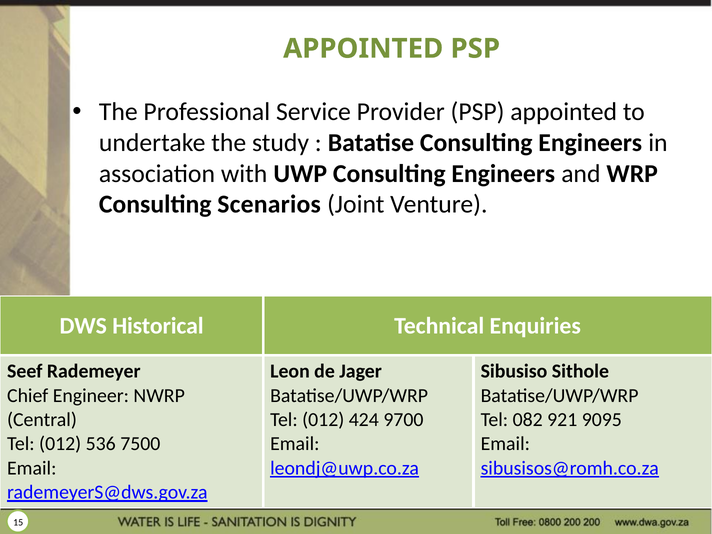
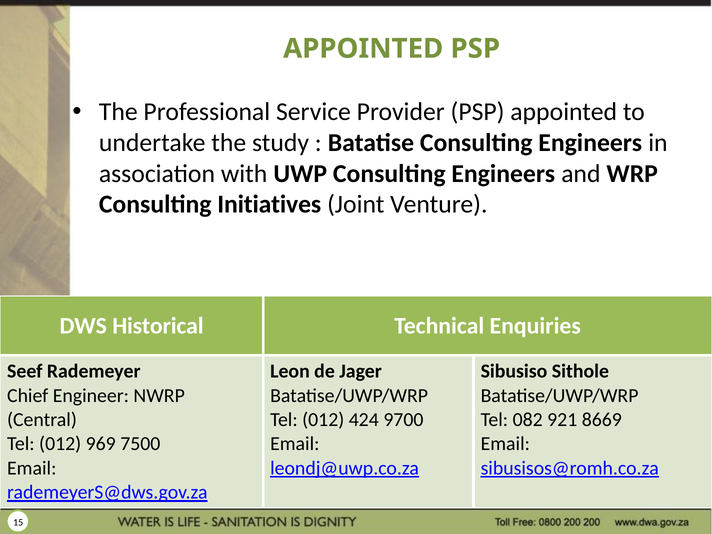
Scenarios: Scenarios -> Initiatives
9095: 9095 -> 8669
536: 536 -> 969
